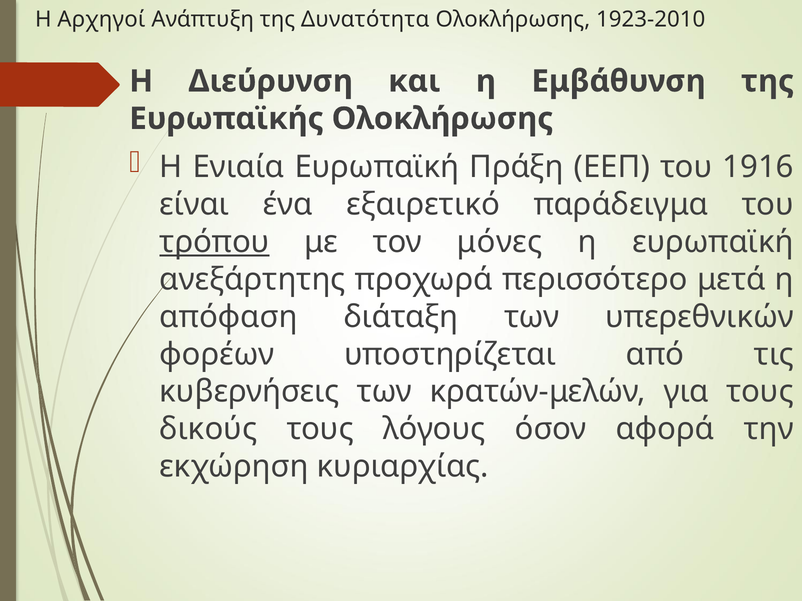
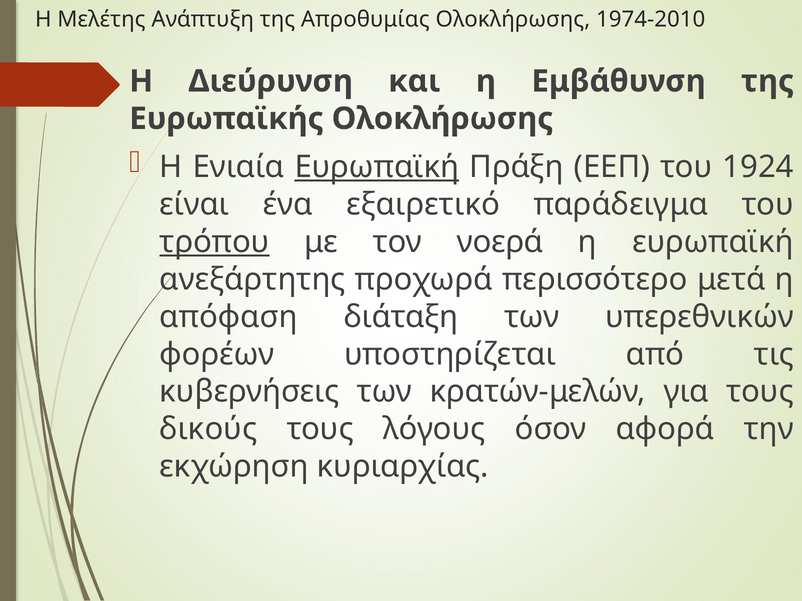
Αρχηγοί: Αρχηγοί -> Μελέτης
Δυνατότητα: Δυνατότητα -> Απροθυμίας
1923-2010: 1923-2010 -> 1974-2010
Ευρωπαϊκή at (377, 167) underline: none -> present
1916: 1916 -> 1924
μόνες: μόνες -> νοερά
